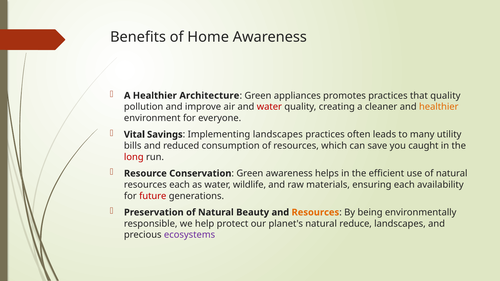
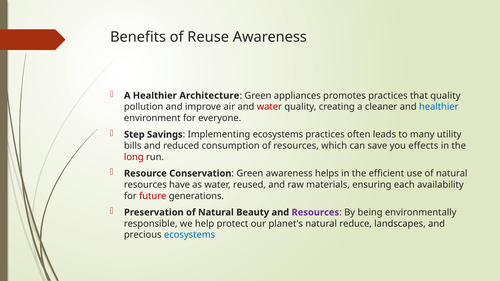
Home: Home -> Reuse
healthier at (439, 107) colour: orange -> blue
Vital: Vital -> Step
Implementing landscapes: landscapes -> ecosystems
caught: caught -> effects
resources each: each -> have
wildlife: wildlife -> reused
Resources at (315, 213) colour: orange -> purple
ecosystems at (190, 235) colour: purple -> blue
